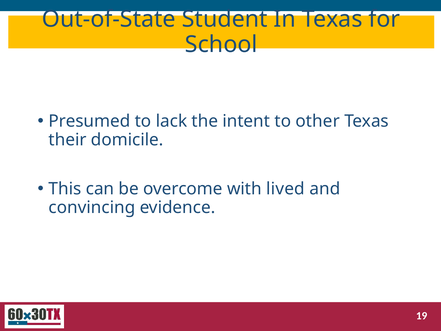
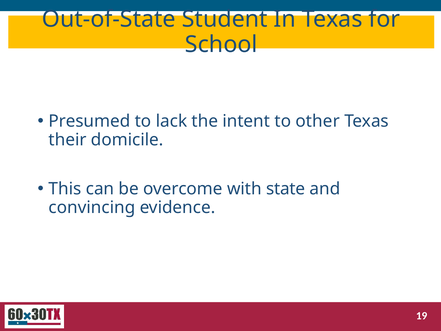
lived: lived -> state
